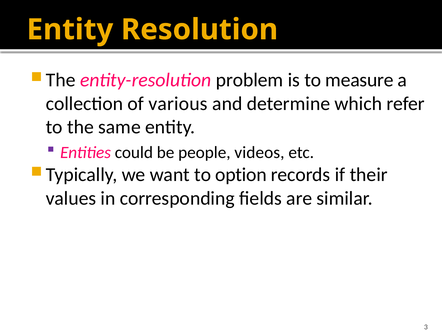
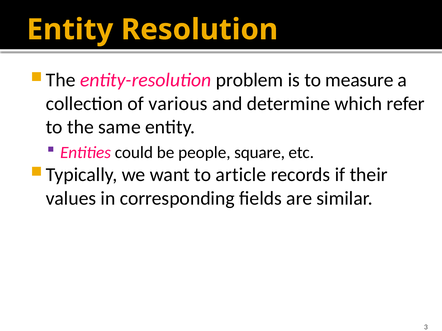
videos: videos -> square
option: option -> article
